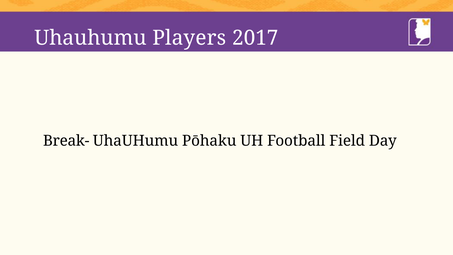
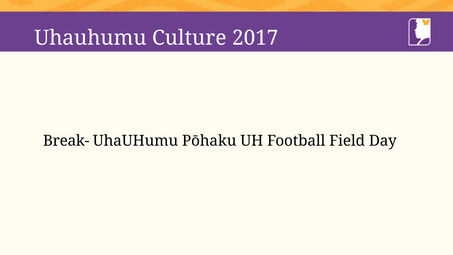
Players: Players -> Culture
